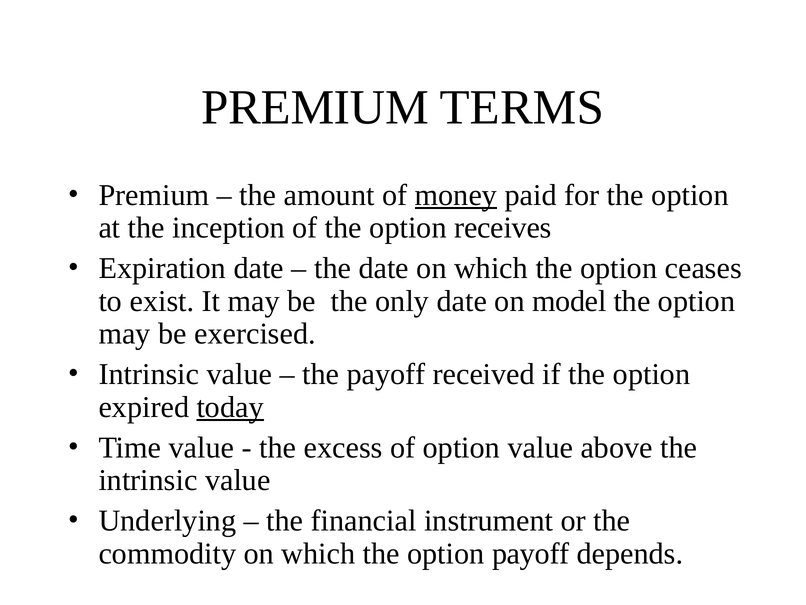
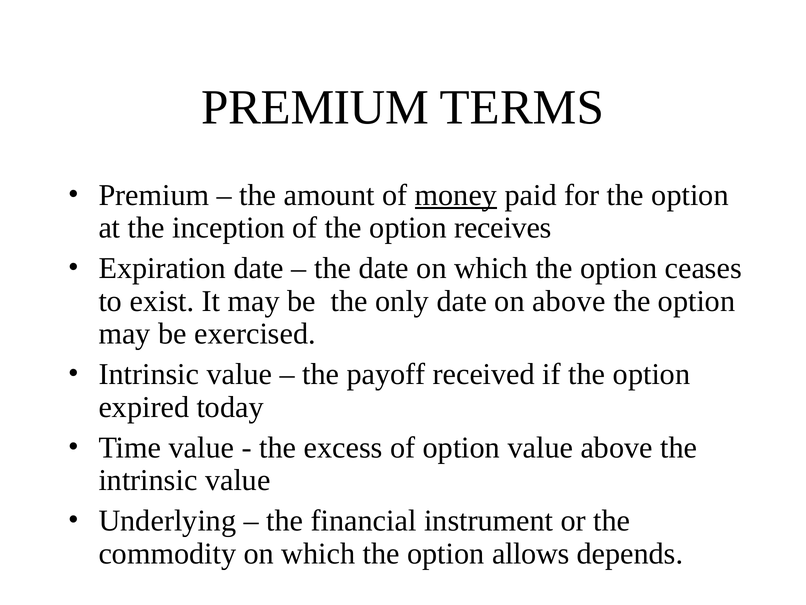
on model: model -> above
today underline: present -> none
option payoff: payoff -> allows
